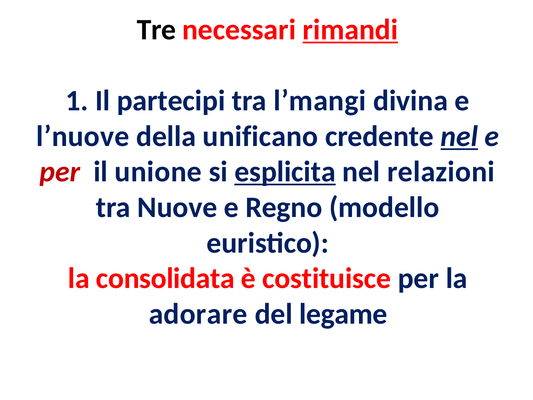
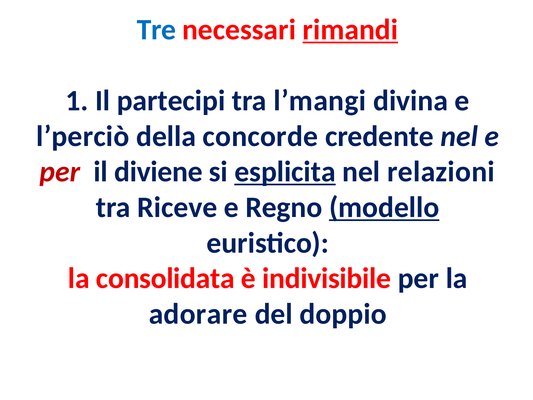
Tre colour: black -> blue
l’nuove: l’nuove -> l’perciò
unificano: unificano -> concorde
nel at (459, 136) underline: present -> none
unione: unione -> diviene
Nuove: Nuove -> Riceve
modello underline: none -> present
costituisce: costituisce -> indivisibile
legame: legame -> doppio
